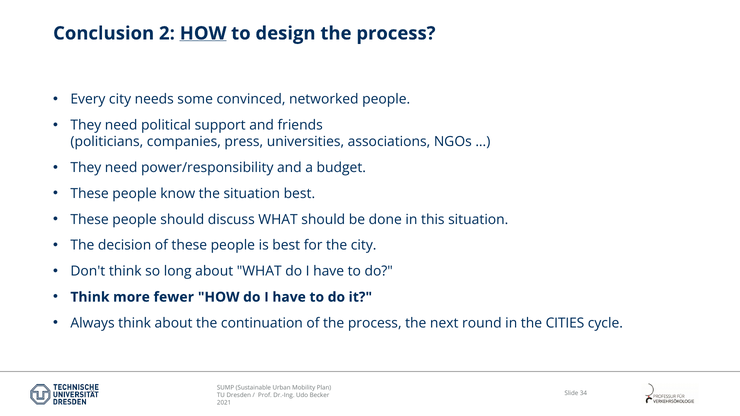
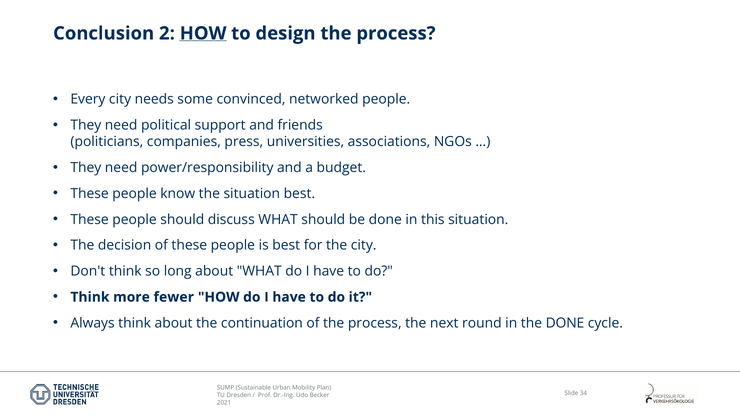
the CITIES: CITIES -> DONE
